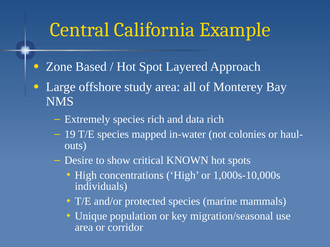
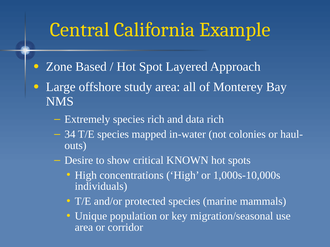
19: 19 -> 34
